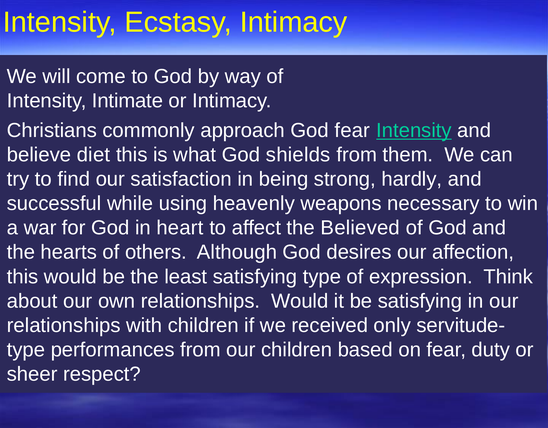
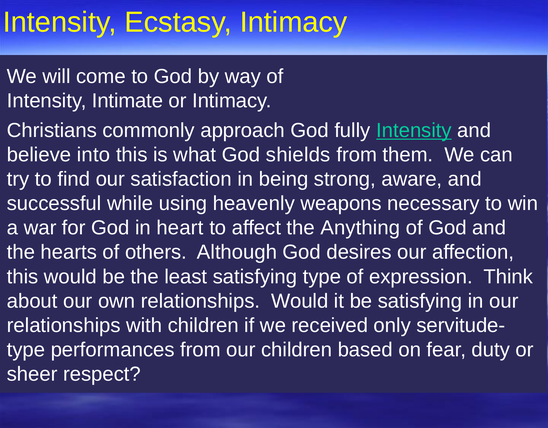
God fear: fear -> fully
diet: diet -> into
hardly: hardly -> aware
Believed: Believed -> Anything
